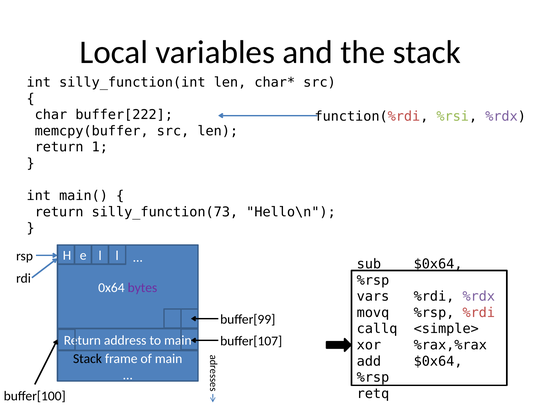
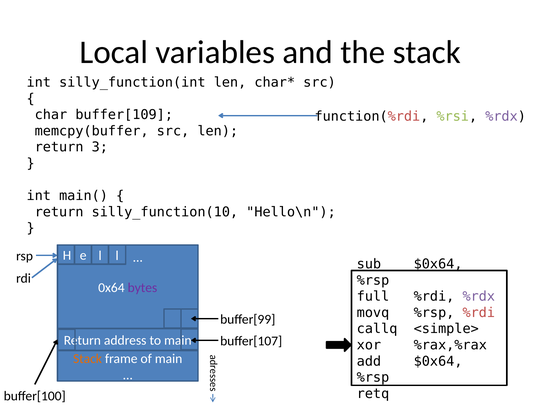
buffer[222: buffer[222 -> buffer[109
1: 1 -> 3
silly_function(73: silly_function(73 -> silly_function(10
vars: vars -> full
Stack at (88, 359) colour: black -> orange
